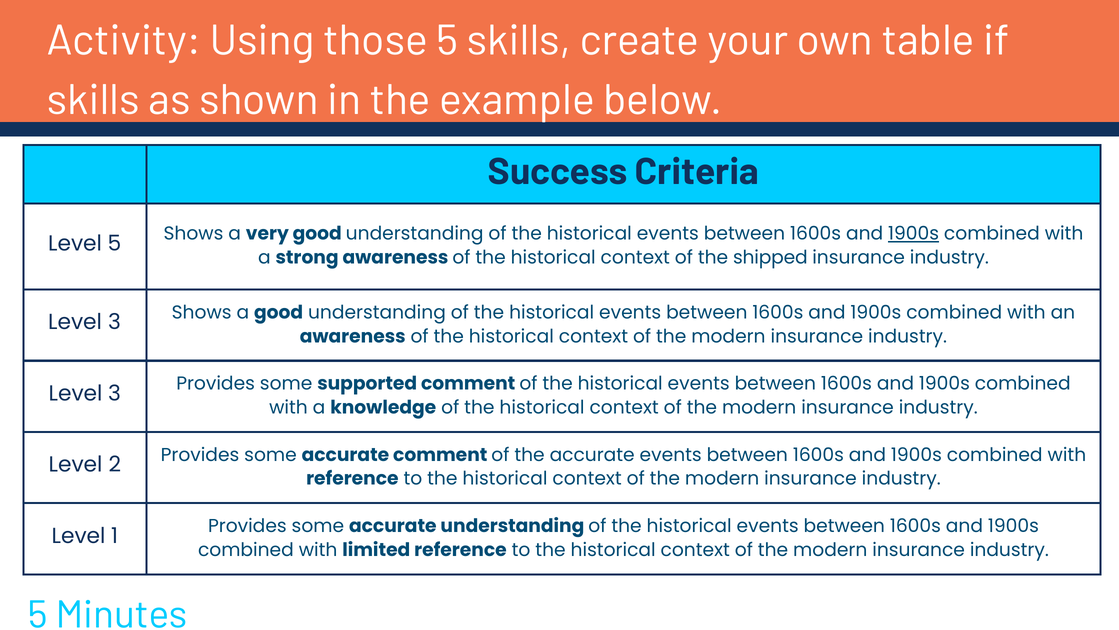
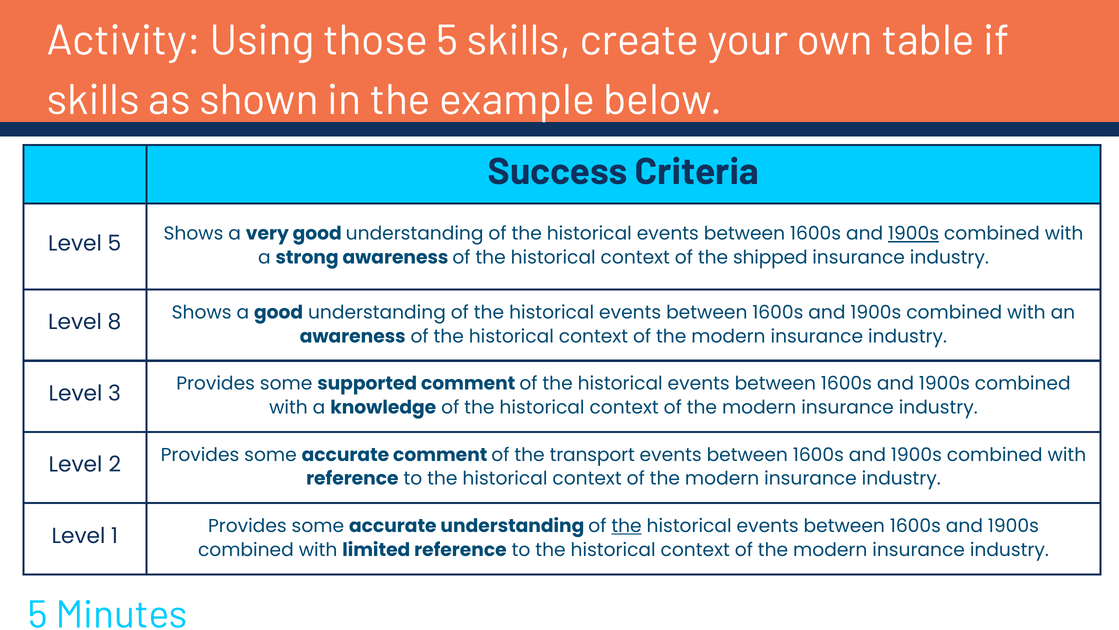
3 at (115, 322): 3 -> 8
the accurate: accurate -> transport
the at (627, 526) underline: none -> present
